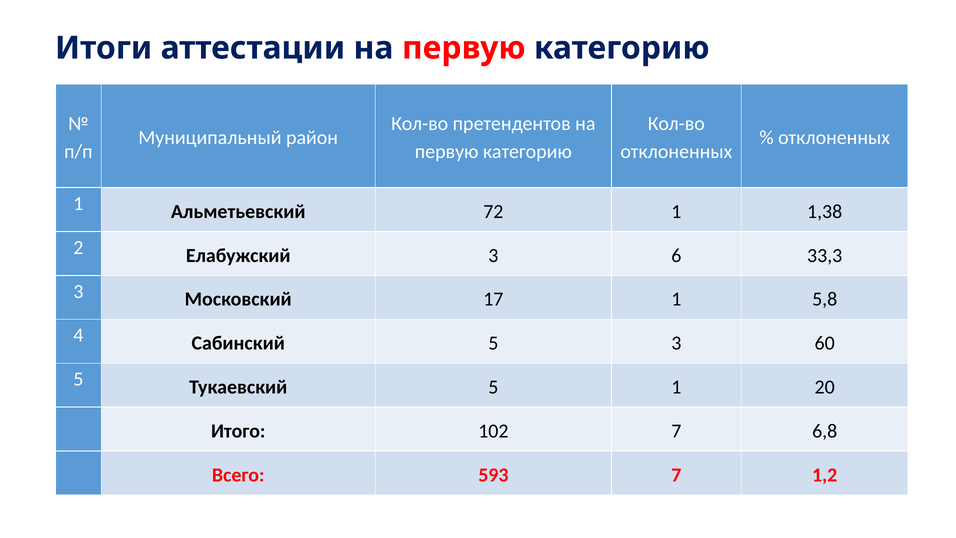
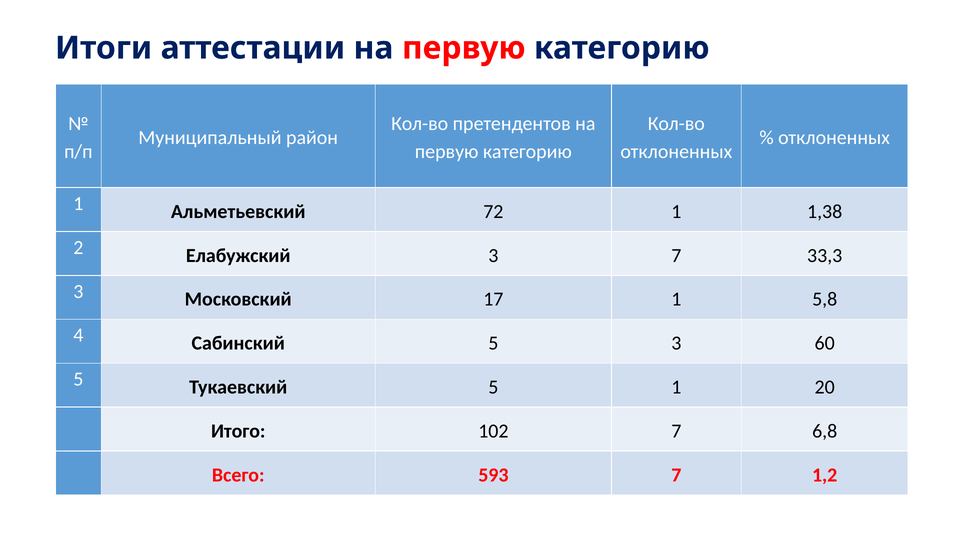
3 6: 6 -> 7
